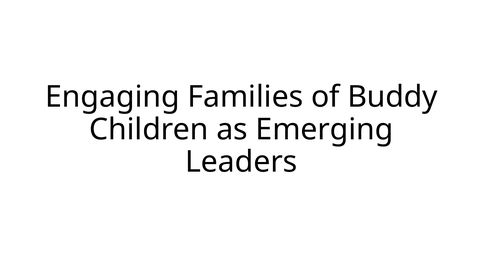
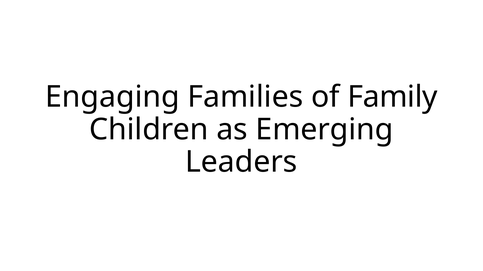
Buddy: Buddy -> Family
